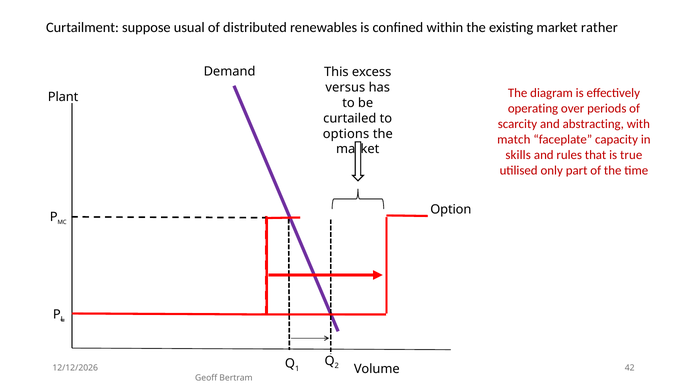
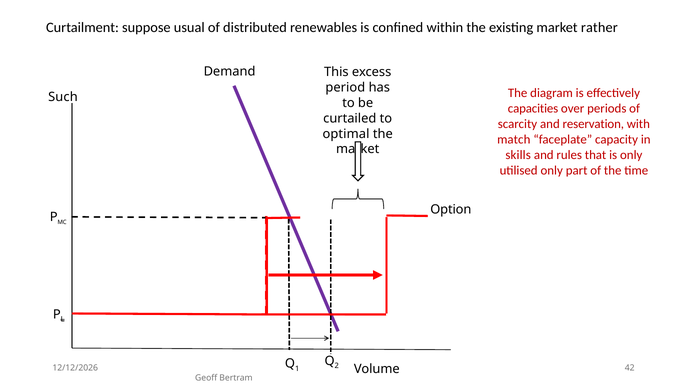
versus: versus -> period
Plant: Plant -> Such
operating: operating -> capacities
abstracting: abstracting -> reservation
options: options -> optimal
is true: true -> only
